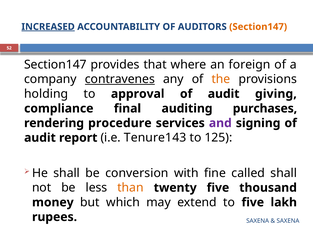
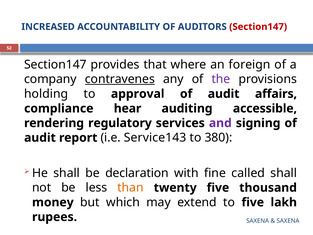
INCREASED underline: present -> none
Section147 at (258, 27) colour: orange -> red
the colour: orange -> purple
giving: giving -> affairs
final: final -> hear
purchases: purchases -> accessible
procedure: procedure -> regulatory
Tenure143: Tenure143 -> Service143
125: 125 -> 380
conversion: conversion -> declaration
